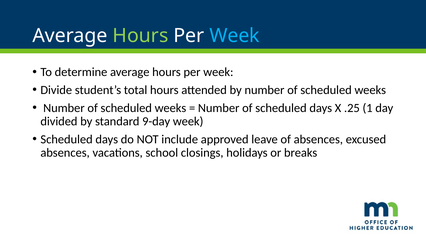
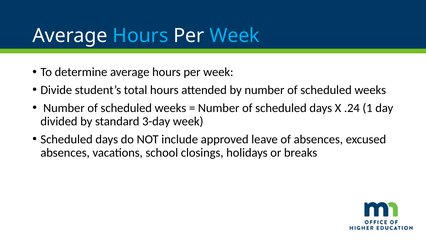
Hours at (140, 36) colour: light green -> light blue
.25: .25 -> .24
9-day: 9-day -> 3-day
